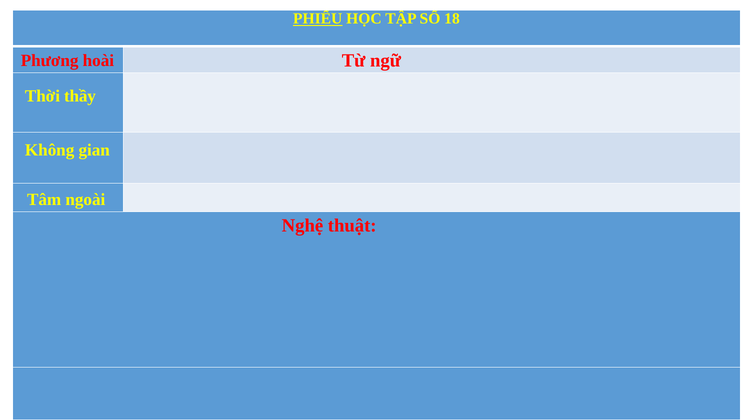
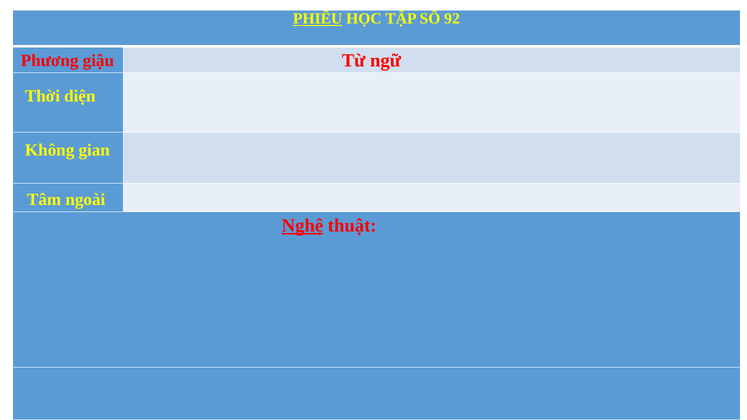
18: 18 -> 92
hoài: hoài -> giậu
thầy: thầy -> diện
Nghệ underline: none -> present
